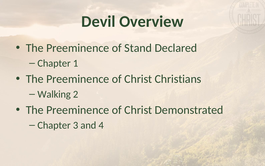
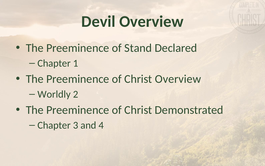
Christ Christians: Christians -> Overview
Walking: Walking -> Worldly
